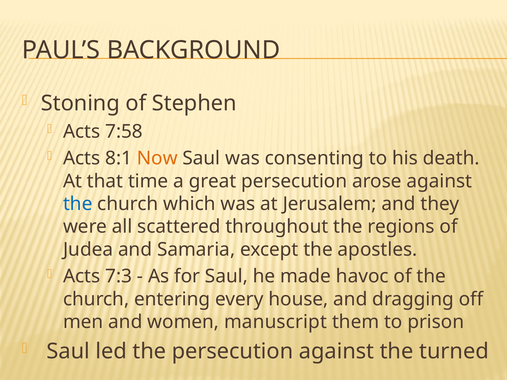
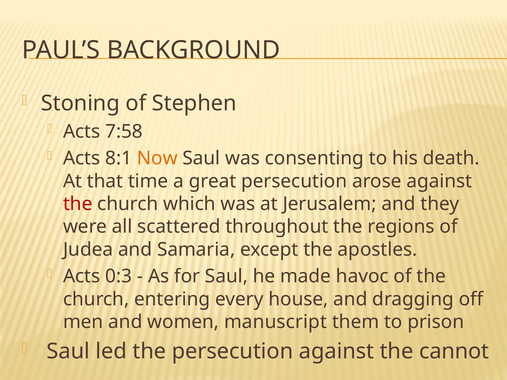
the at (78, 204) colour: blue -> red
7:3: 7:3 -> 0:3
turned: turned -> cannot
